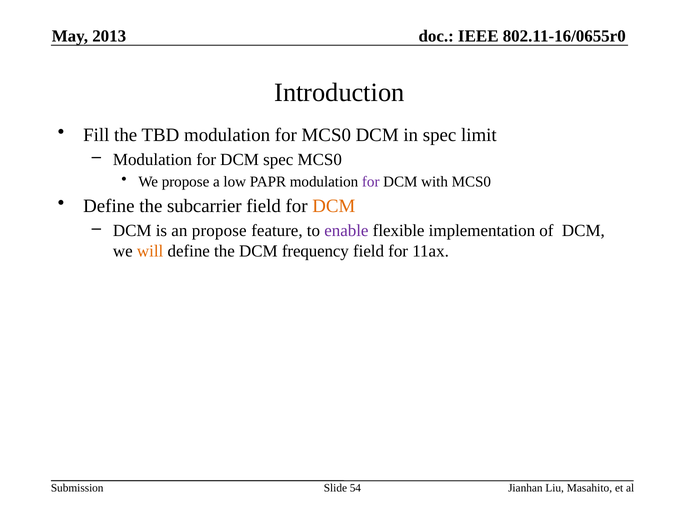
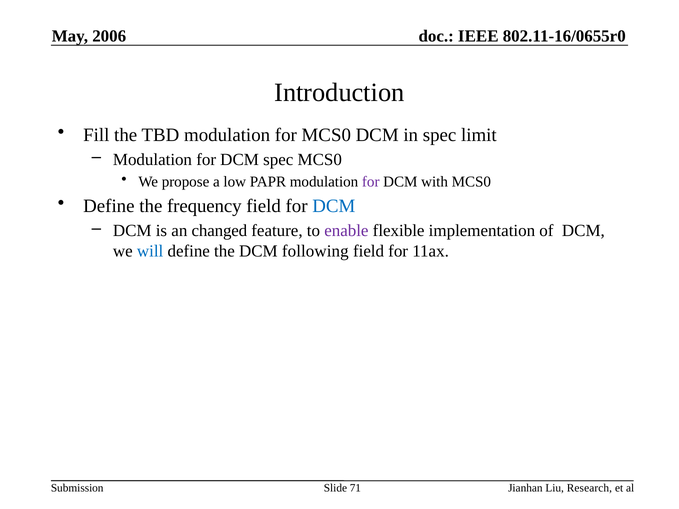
2013: 2013 -> 2006
subcarrier: subcarrier -> frequency
DCM at (334, 206) colour: orange -> blue
an propose: propose -> changed
will colour: orange -> blue
frequency: frequency -> following
54: 54 -> 71
Masahito: Masahito -> Research
